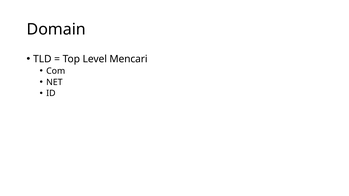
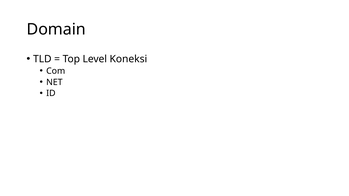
Mencari: Mencari -> Koneksi
